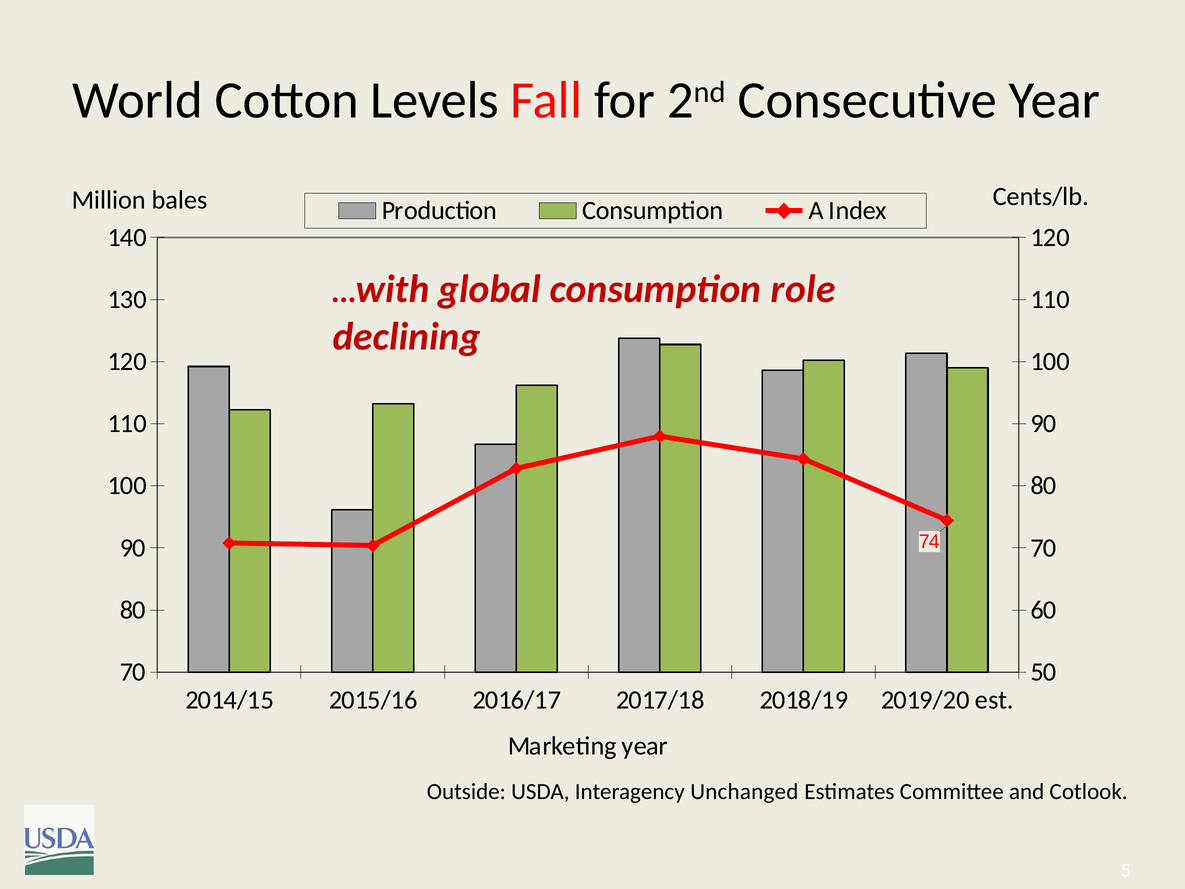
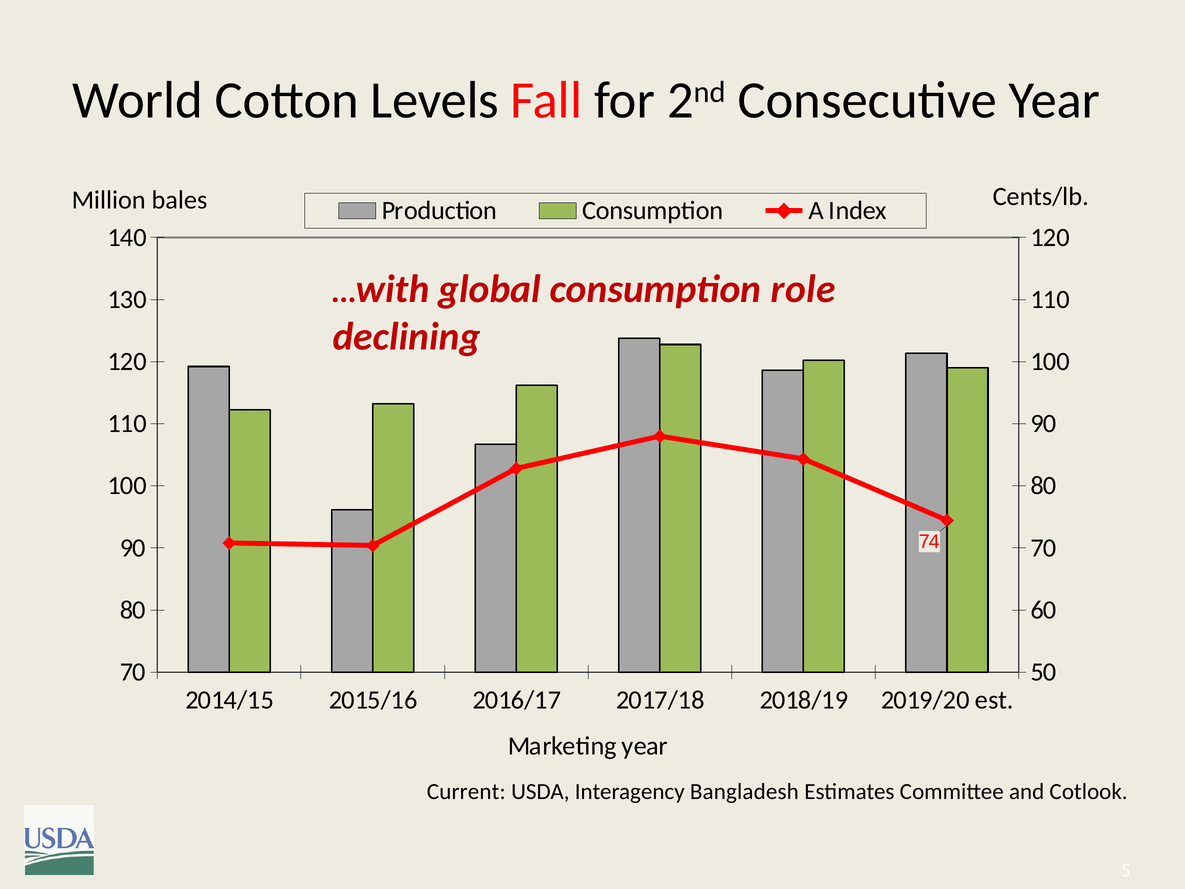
Outside: Outside -> Current
Unchanged: Unchanged -> Bangladesh
